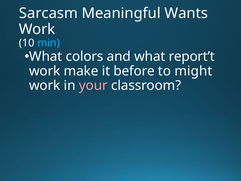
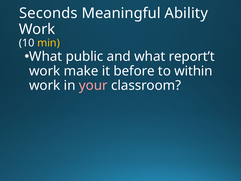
Sarcasm: Sarcasm -> Seconds
Wants: Wants -> Ability
min colour: light blue -> yellow
colors: colors -> public
might: might -> within
